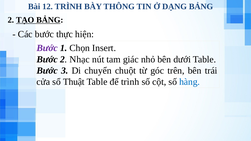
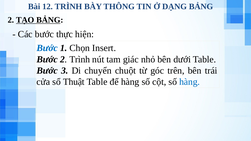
Bước at (47, 48) colour: purple -> blue
2 Nhạc: Nhạc -> Trình
để trình: trình -> hàng
